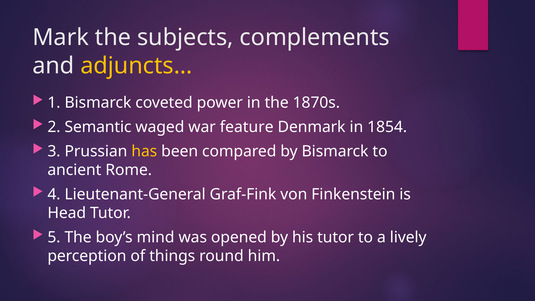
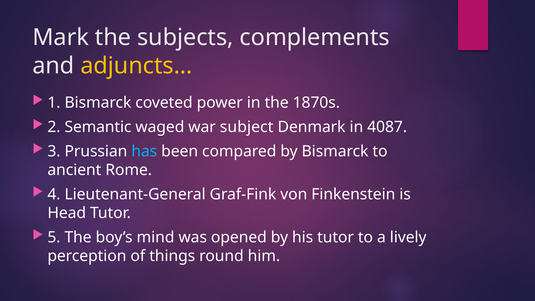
feature: feature -> subject
1854: 1854 -> 4087
has colour: yellow -> light blue
